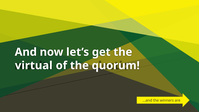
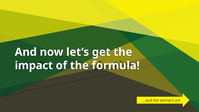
virtual: virtual -> impact
quorum: quorum -> formula
